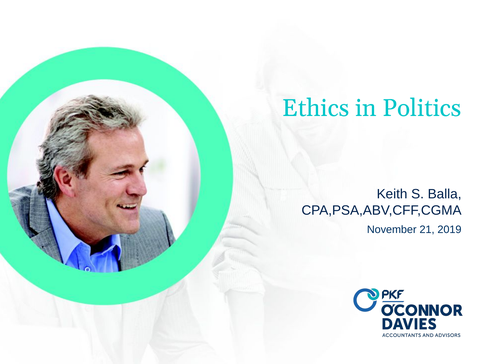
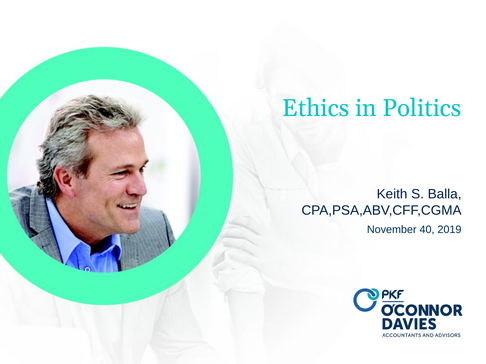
21: 21 -> 40
